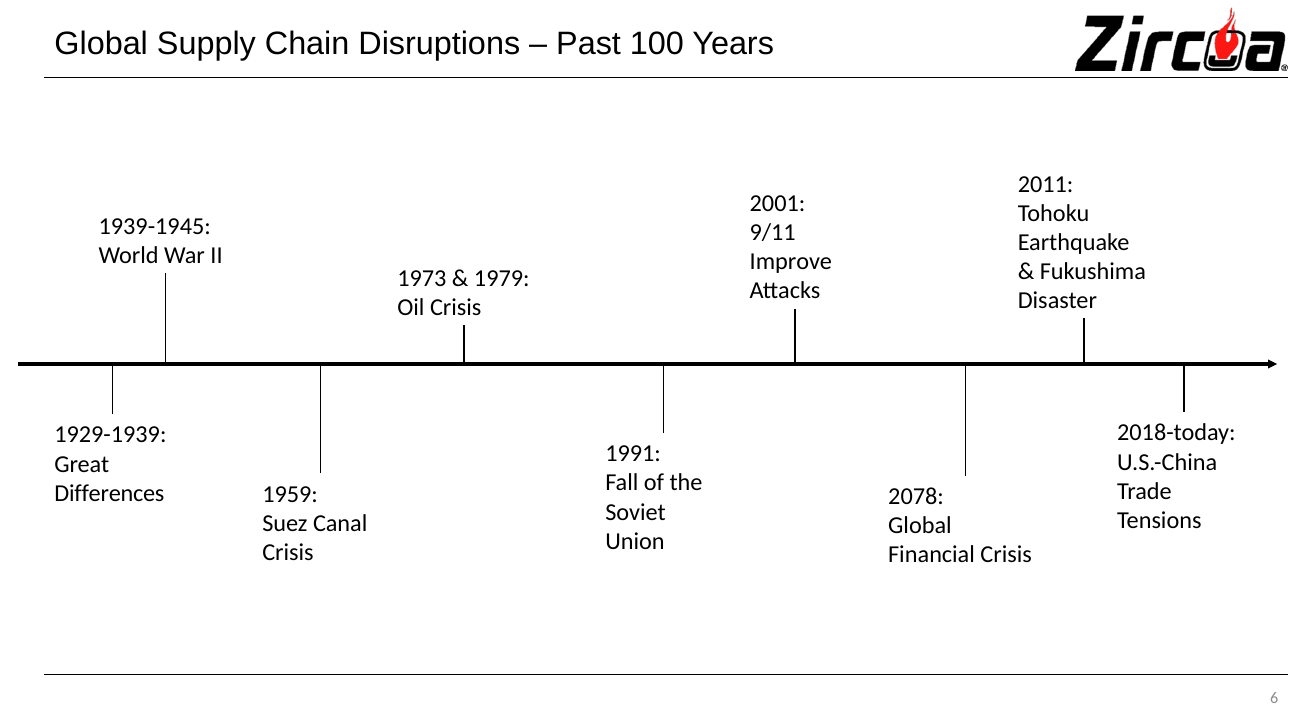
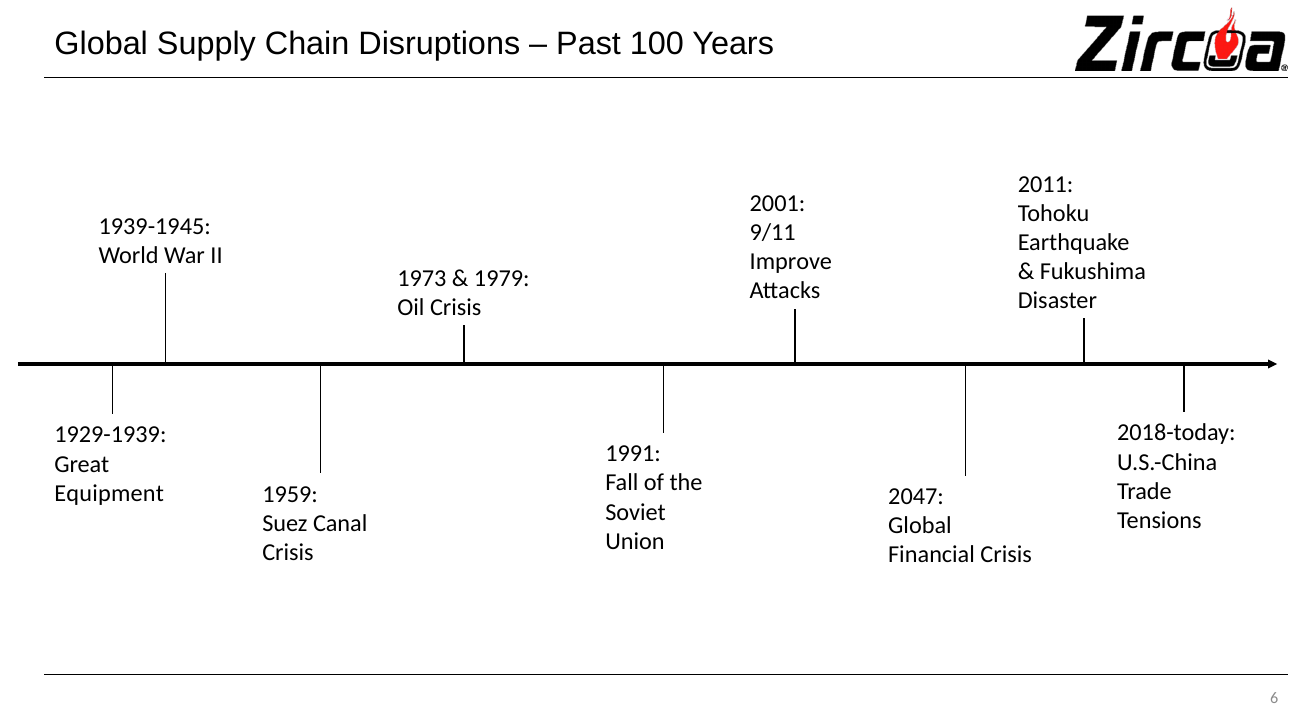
Differences: Differences -> Equipment
2078: 2078 -> 2047
